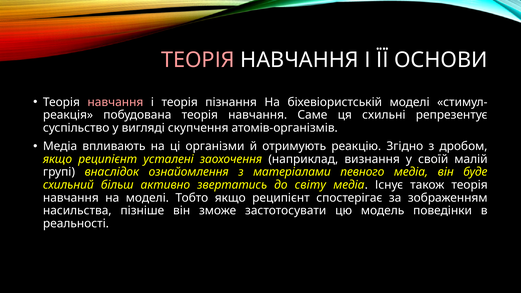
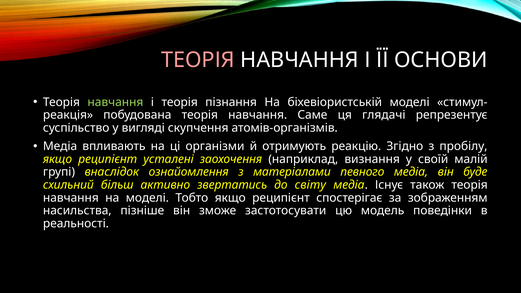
навчання at (115, 102) colour: pink -> light green
схильні: схильні -> глядачі
дробом: дробом -> пробілу
